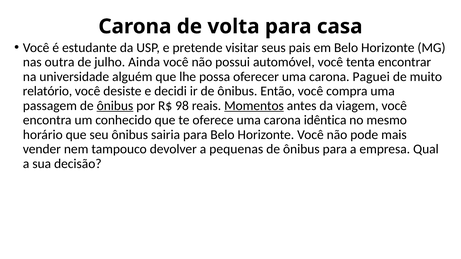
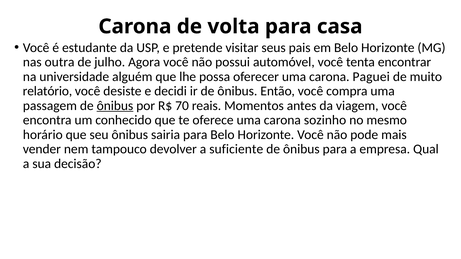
Ainda: Ainda -> Agora
98: 98 -> 70
Momentos underline: present -> none
idêntica: idêntica -> sozinho
pequenas: pequenas -> suficiente
